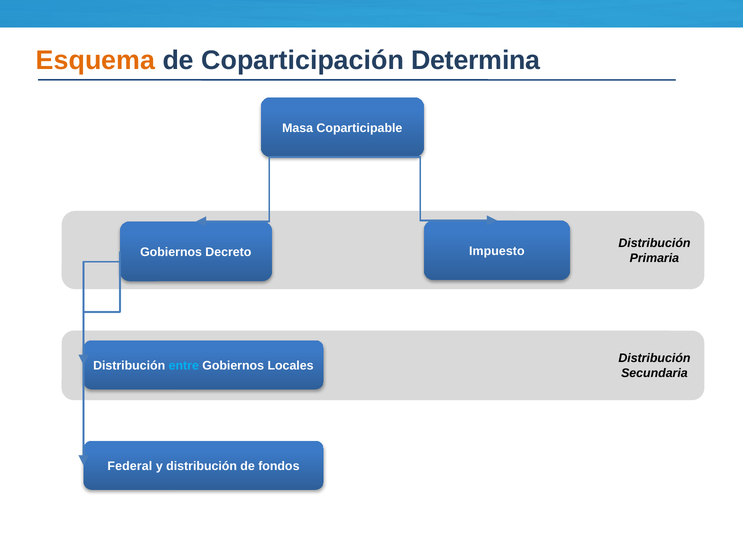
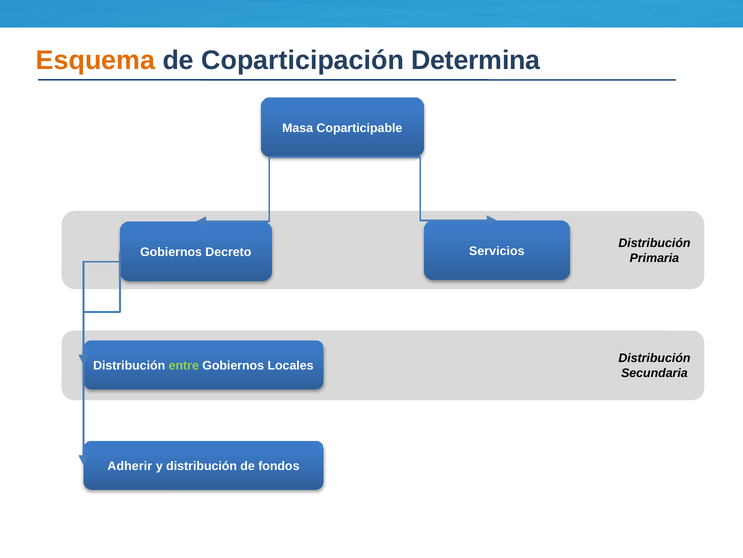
Impuesto: Impuesto -> Servicios
entre colour: light blue -> light green
Federal: Federal -> Adherir
